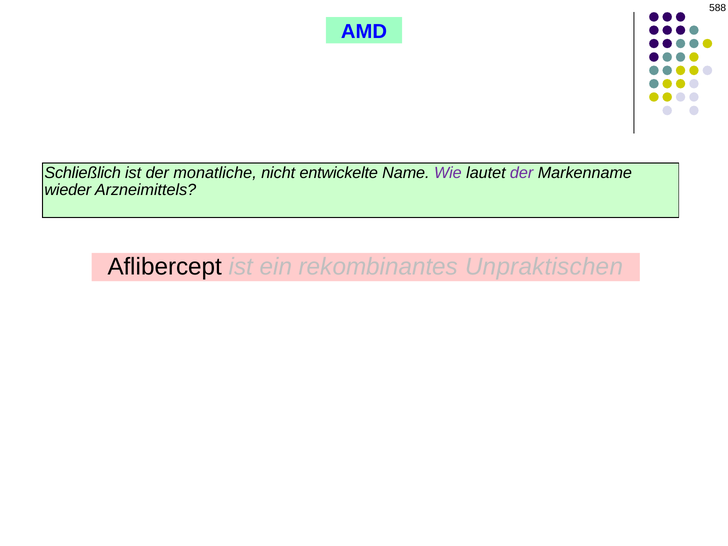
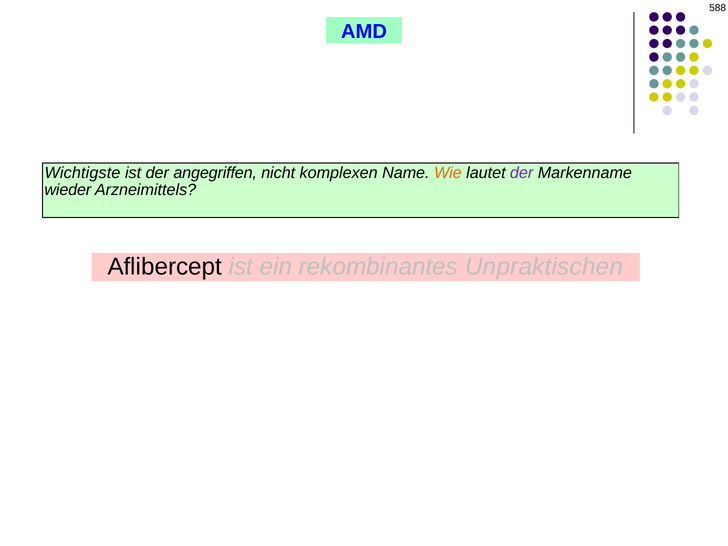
Schließlich: Schließlich -> Wichtigste
monatliche: monatliche -> angegriffen
entwickelte: entwickelte -> komplexen
Wie colour: purple -> orange
